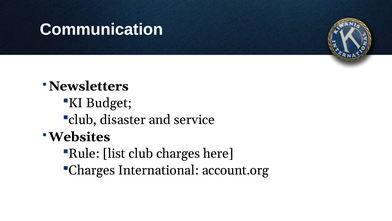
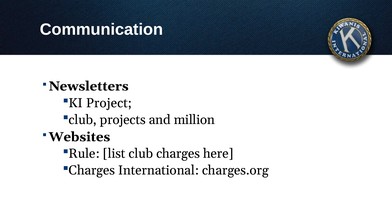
Budget: Budget -> Project
disaster: disaster -> projects
service: service -> million
account.org: account.org -> charges.org
